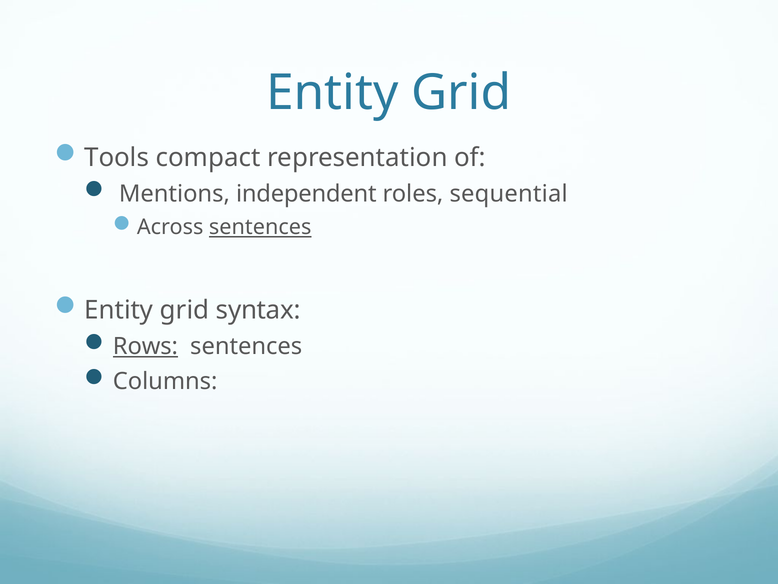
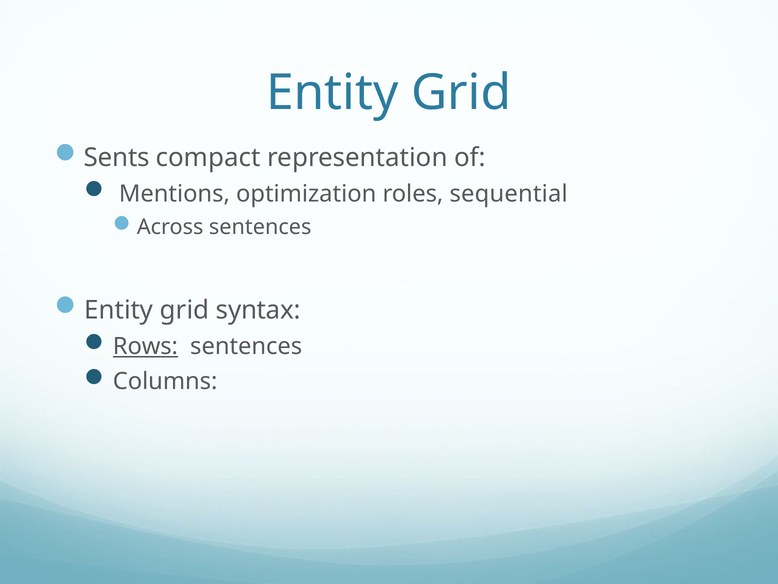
Tools: Tools -> Sents
independent: independent -> optimization
sentences at (260, 227) underline: present -> none
